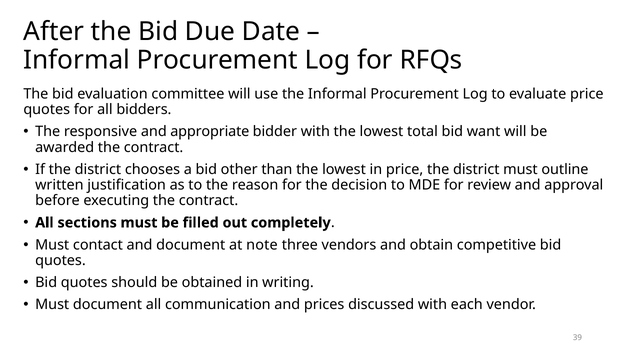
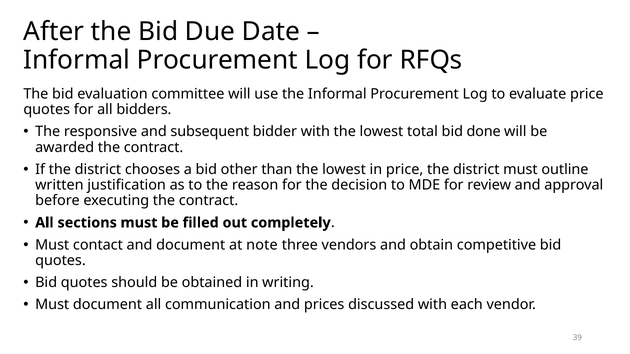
appropriate: appropriate -> subsequent
want: want -> done
